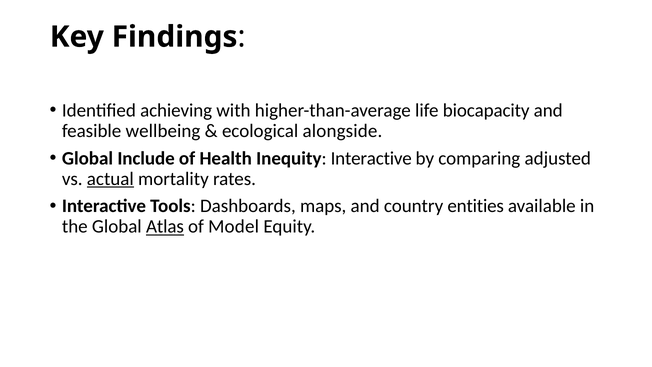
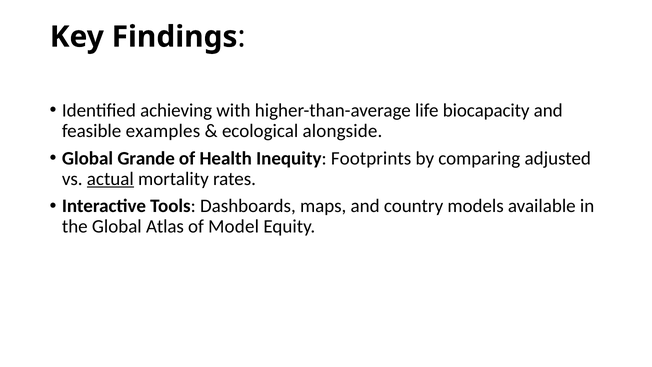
wellbeing: wellbeing -> examples
Include: Include -> Grande
Inequity Interactive: Interactive -> Footprints
entities: entities -> models
Atlas underline: present -> none
